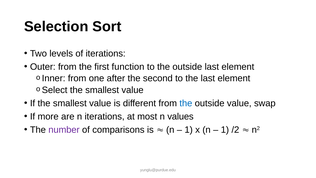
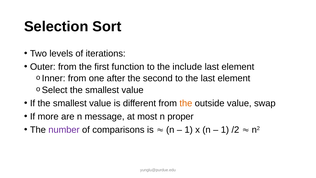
to the outside: outside -> include
the at (186, 103) colour: blue -> orange
n iterations: iterations -> message
values: values -> proper
